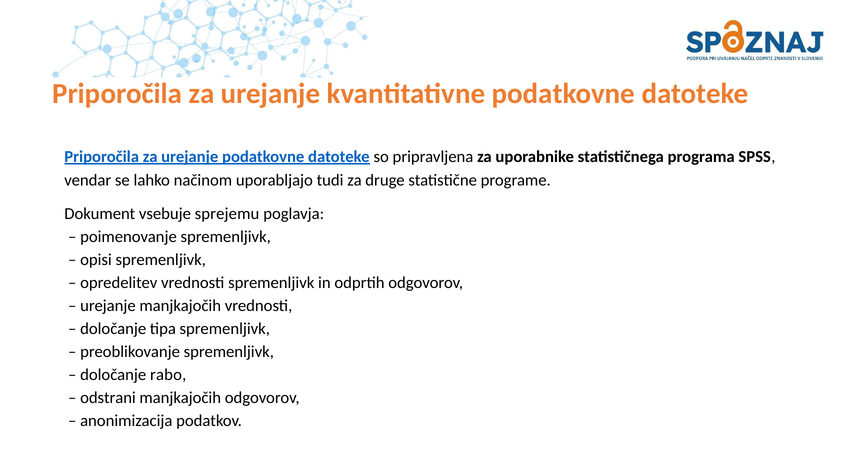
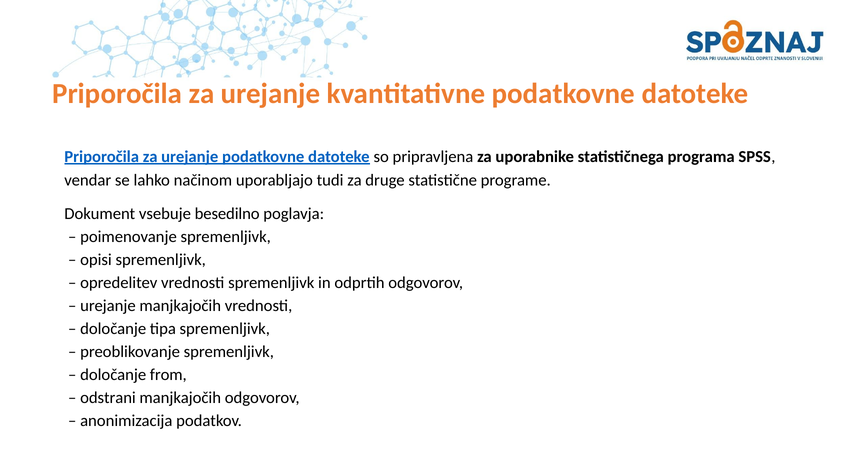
sprejemu: sprejemu -> besedilno
rabo: rabo -> from
